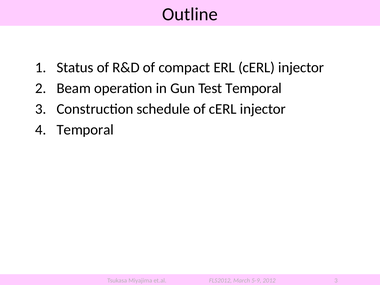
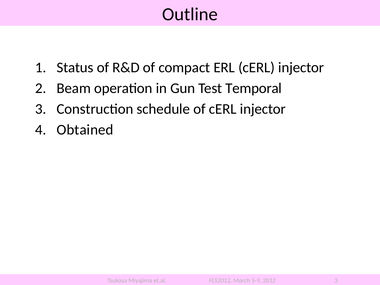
Temporal at (85, 130): Temporal -> Obtained
